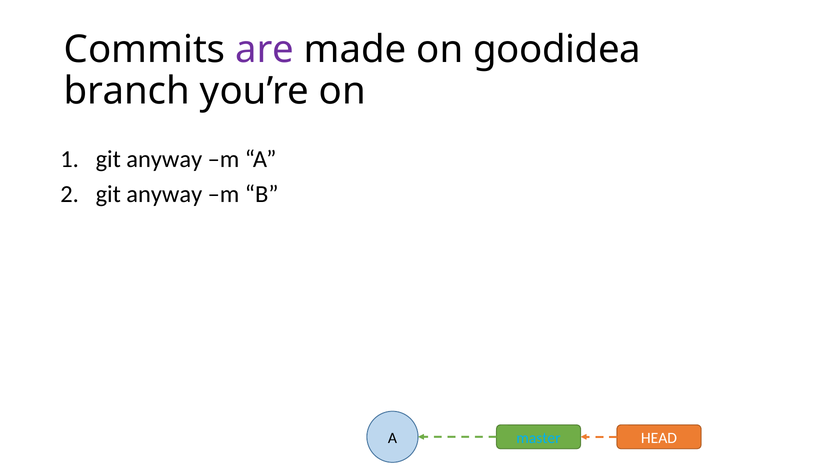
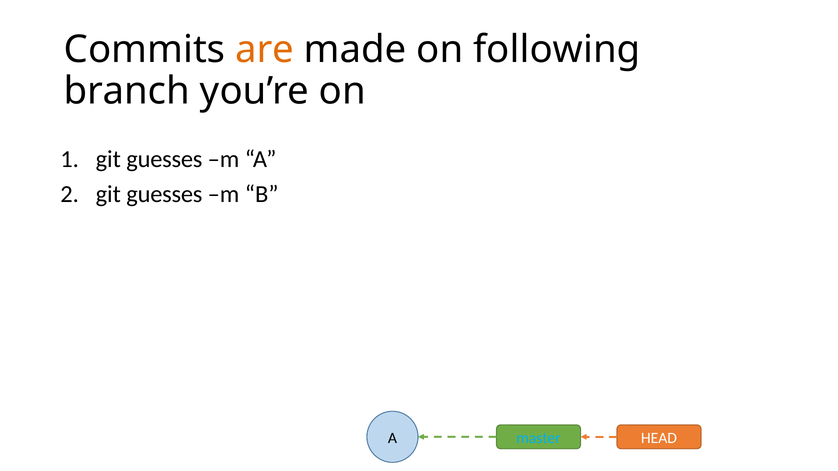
are colour: purple -> orange
goodidea: goodidea -> following
anyway at (164, 159): anyway -> guesses
anyway at (164, 195): anyway -> guesses
